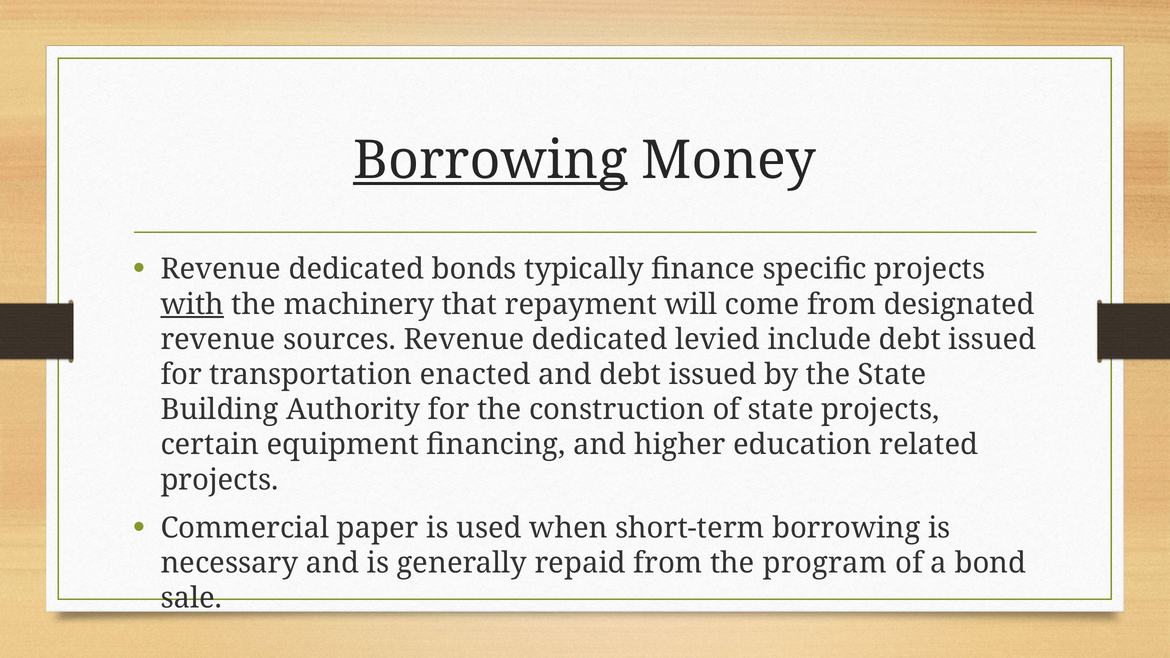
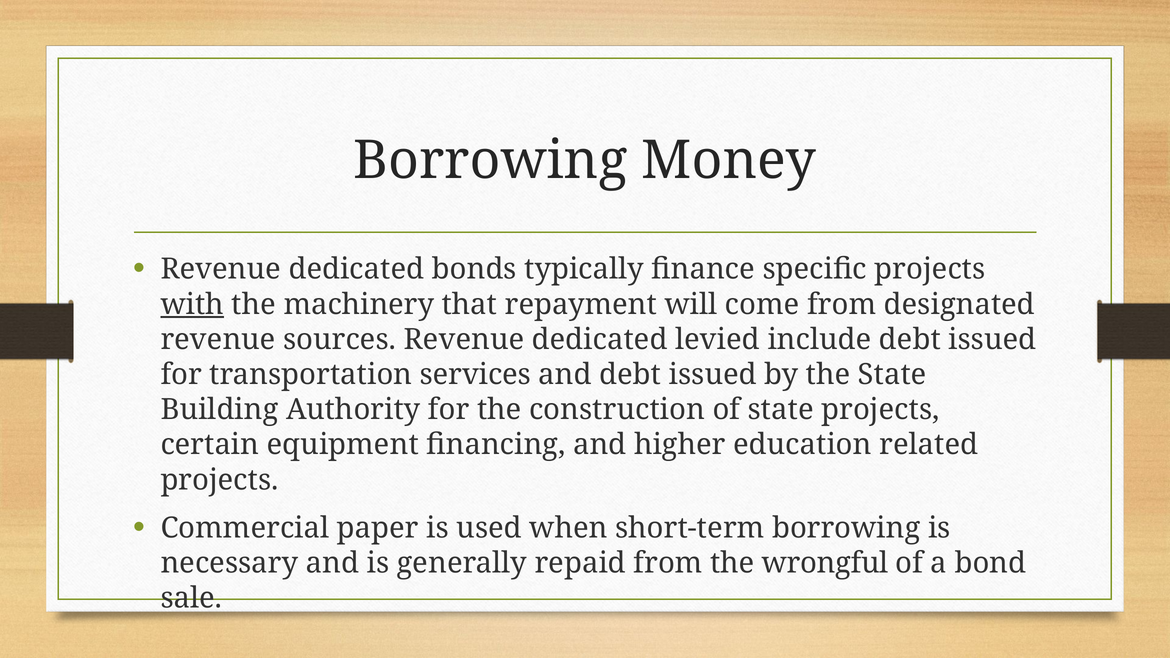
Borrowing at (490, 161) underline: present -> none
enacted: enacted -> services
program: program -> wrongful
